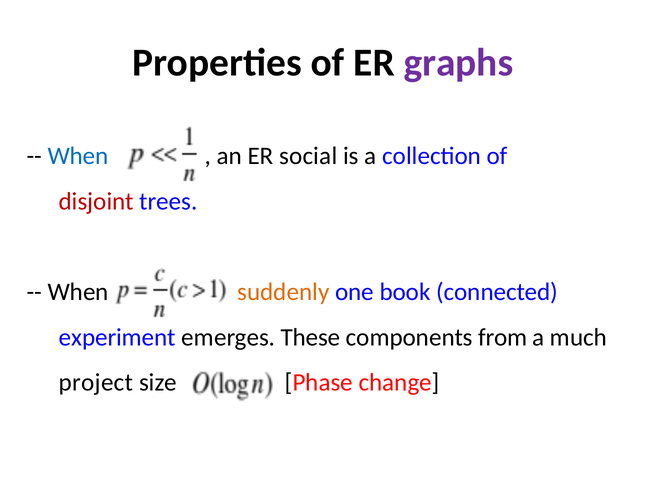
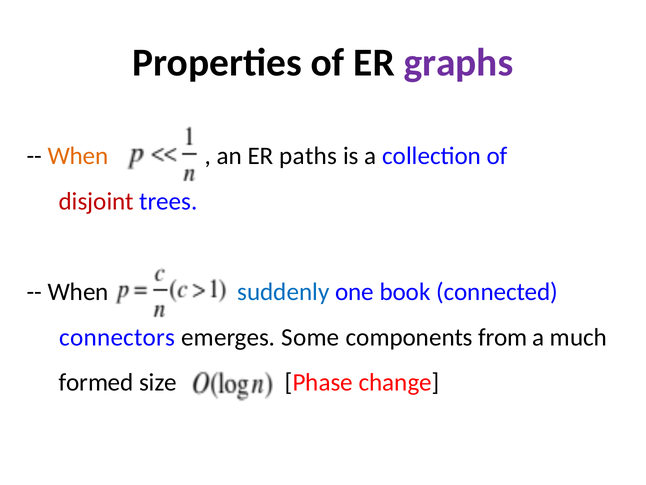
When at (78, 156) colour: blue -> orange
social: social -> paths
suddenly colour: orange -> blue
experiment: experiment -> connectors
These: These -> Some
project: project -> formed
